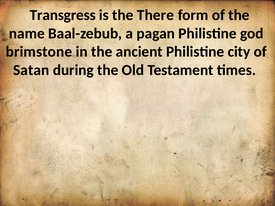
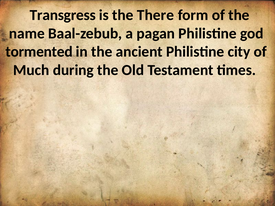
brimstone: brimstone -> tormented
Satan: Satan -> Much
